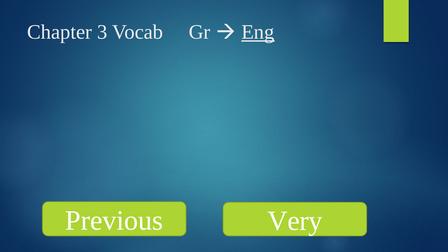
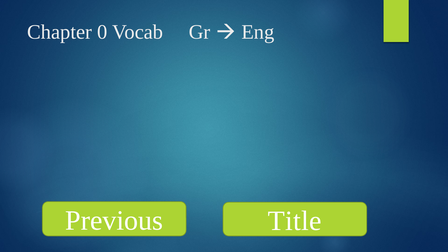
3: 3 -> 0
Eng underline: present -> none
Very: Very -> Title
